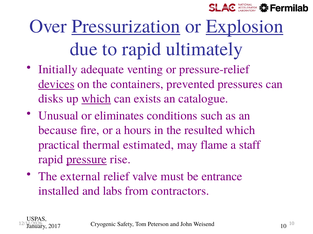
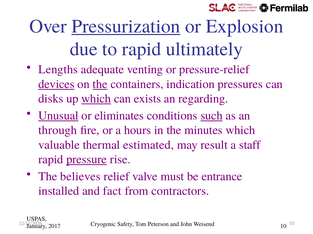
Explosion underline: present -> none
Initially: Initially -> Lengths
the at (100, 84) underline: none -> present
prevented: prevented -> indication
catalogue: catalogue -> regarding
Unusual underline: none -> present
such underline: none -> present
because: because -> through
resulted: resulted -> minutes
practical: practical -> valuable
flame: flame -> result
external: external -> believes
labs: labs -> fact
